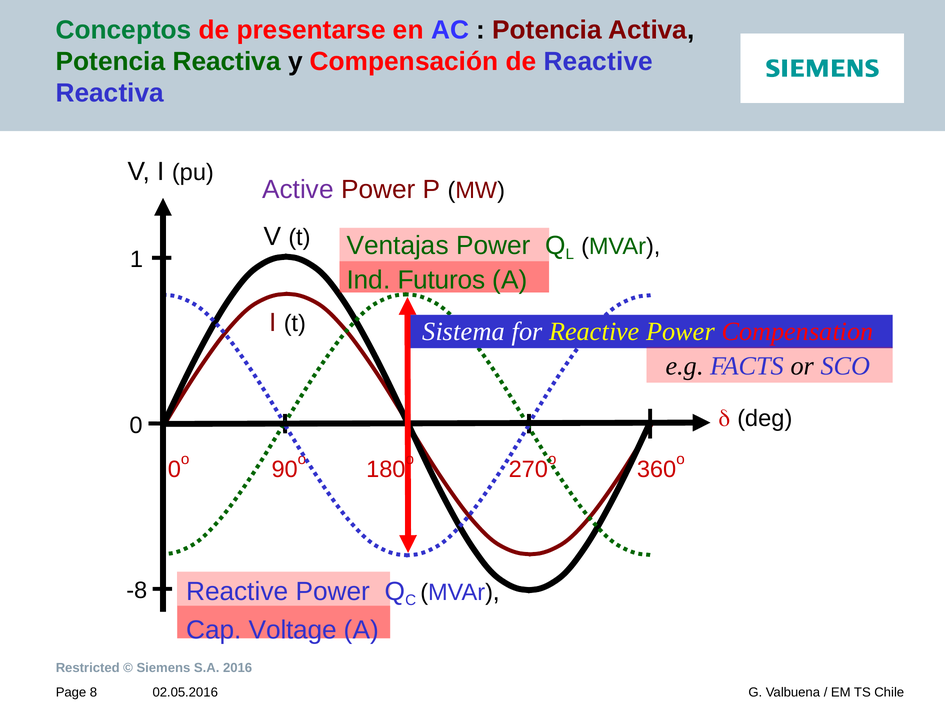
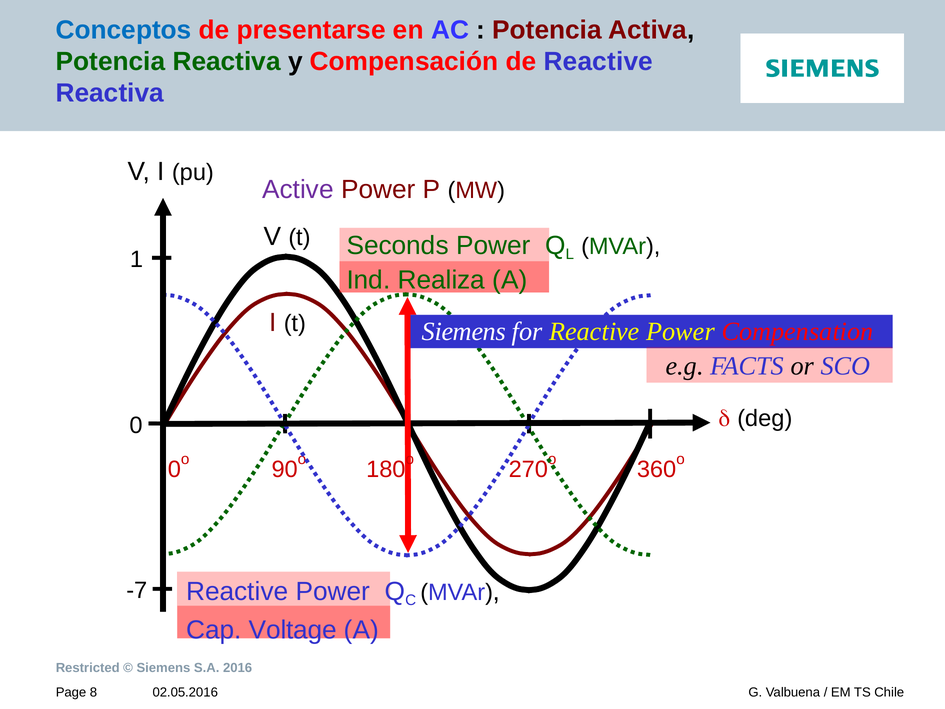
Conceptos colour: green -> blue
Ventajas: Ventajas -> Seconds
Futuros: Futuros -> Realiza
Sistema at (464, 332): Sistema -> Siemens
-8: -8 -> -7
